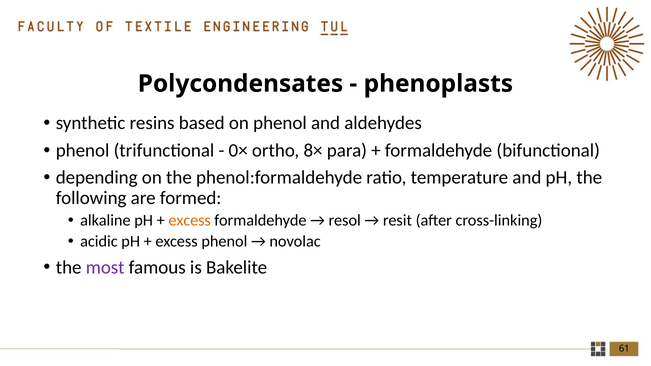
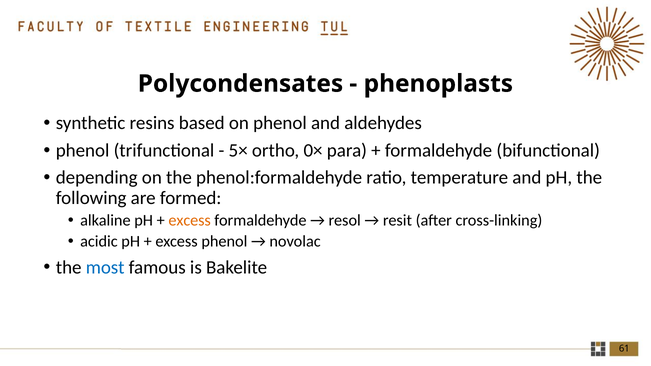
0×: 0× -> 5×
8×: 8× -> 0×
most colour: purple -> blue
